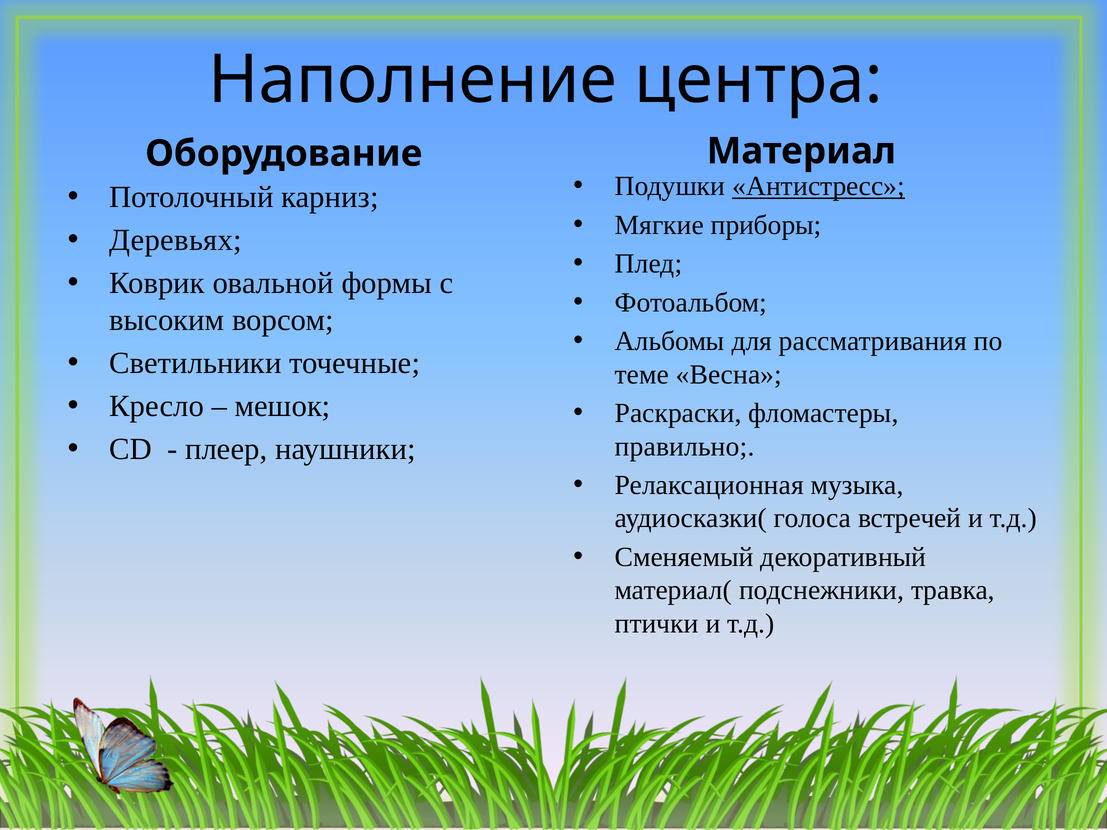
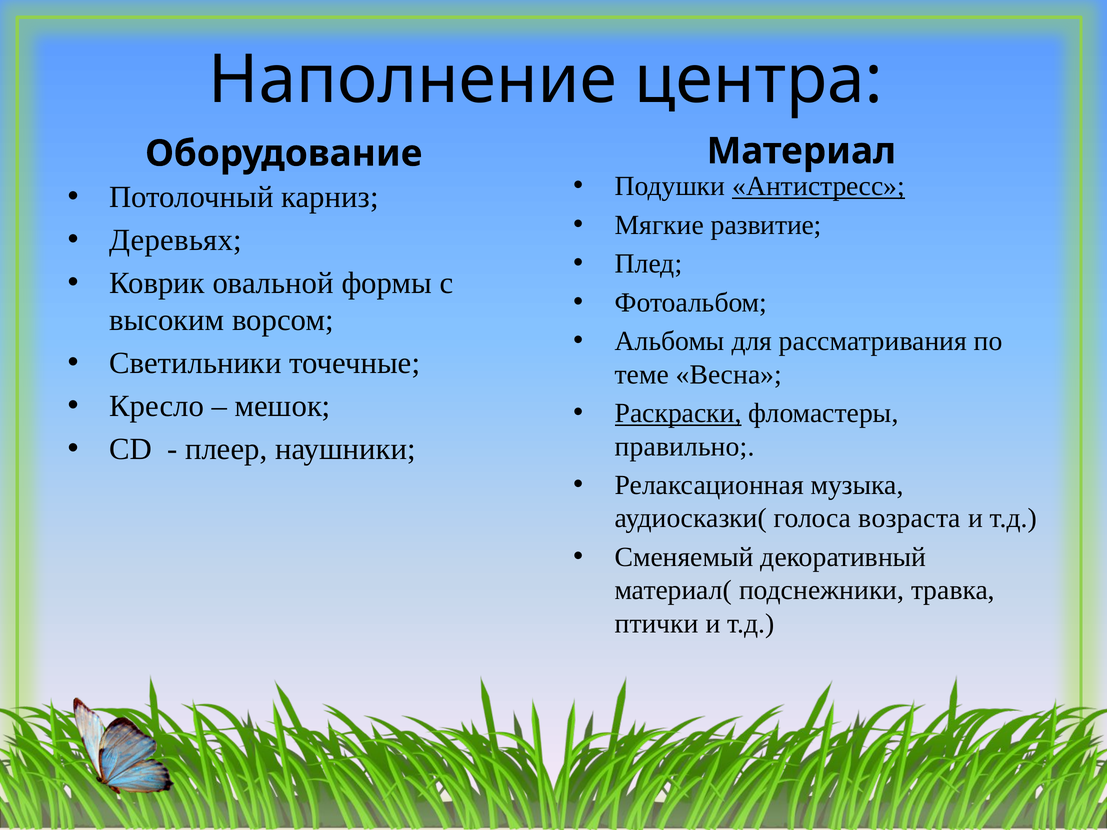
приборы: приборы -> развитие
Раскраски underline: none -> present
встречей: встречей -> возраста
